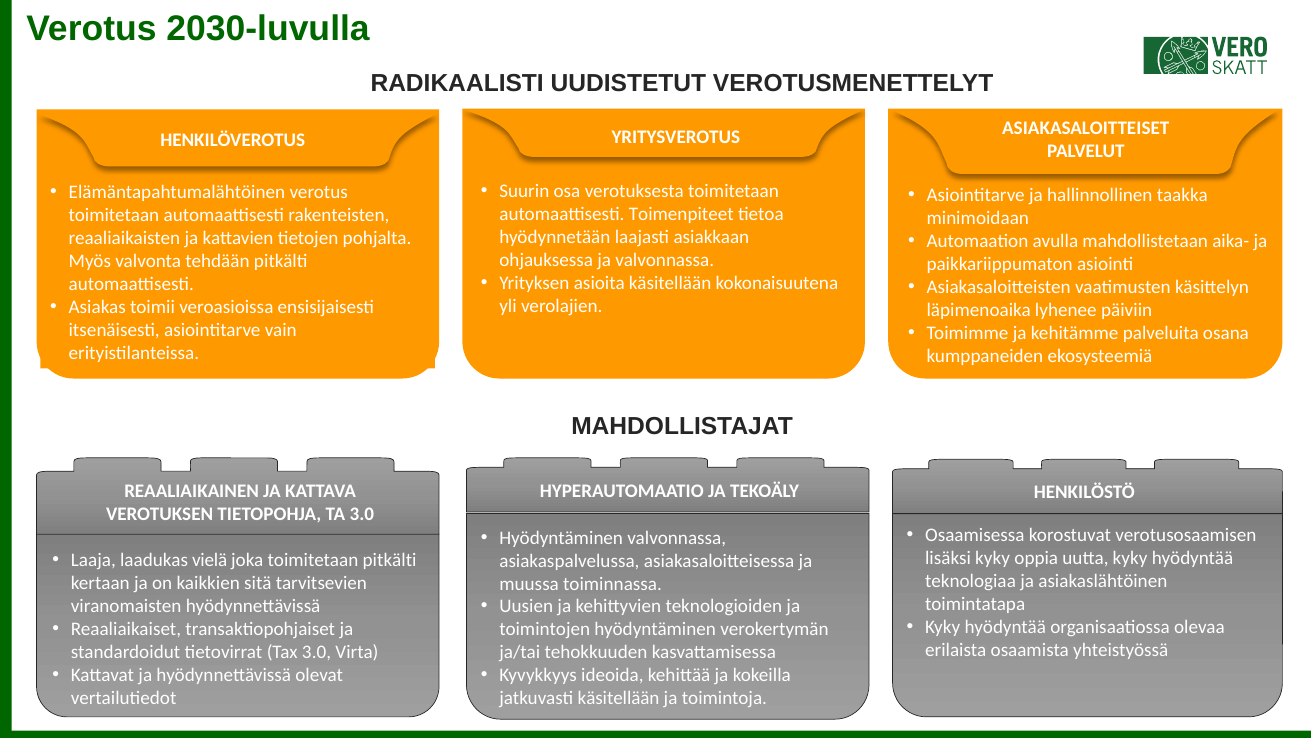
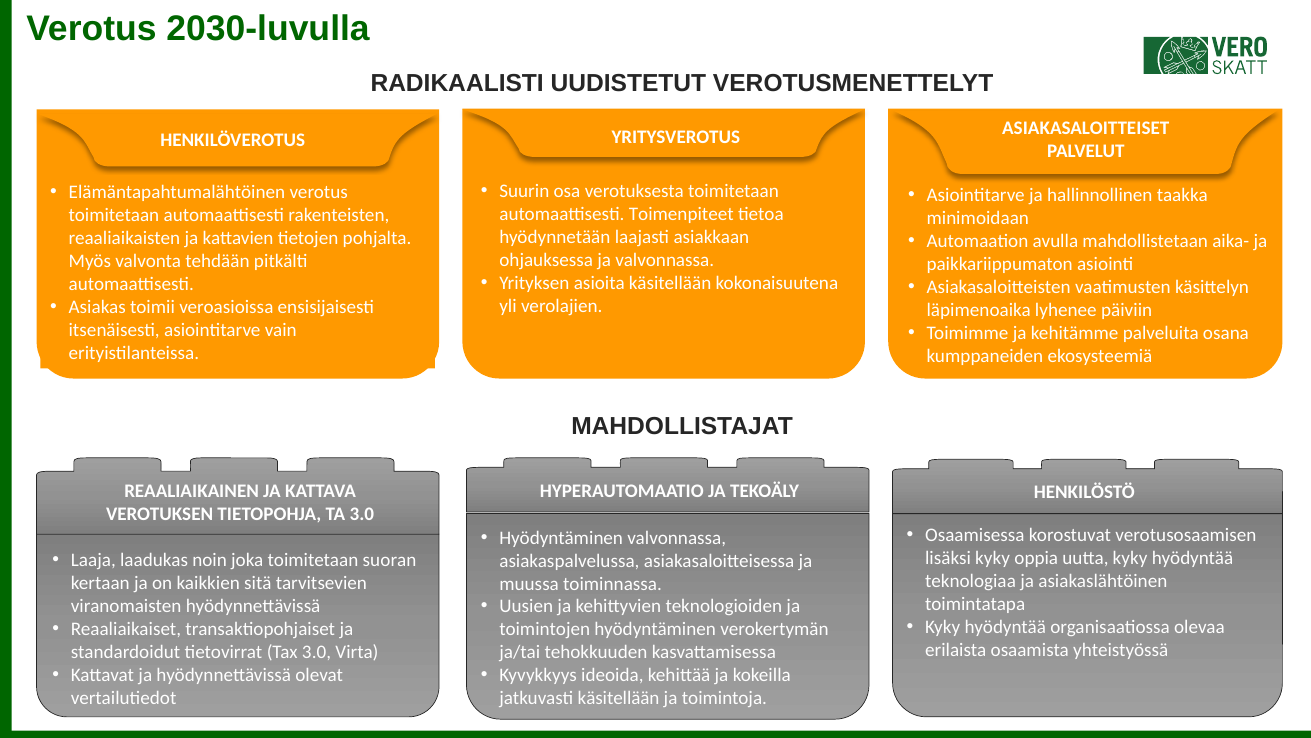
vielä: vielä -> noin
toimitetaan pitkälti: pitkälti -> suoran
